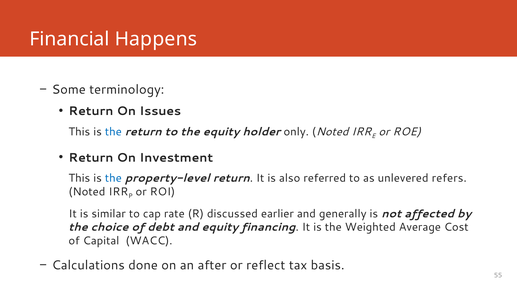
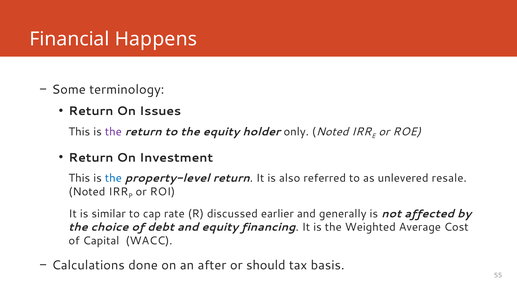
the at (113, 132) colour: blue -> purple
refers: refers -> resale
reflect: reflect -> should
